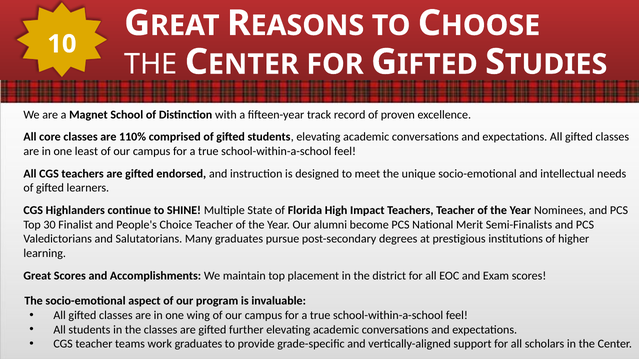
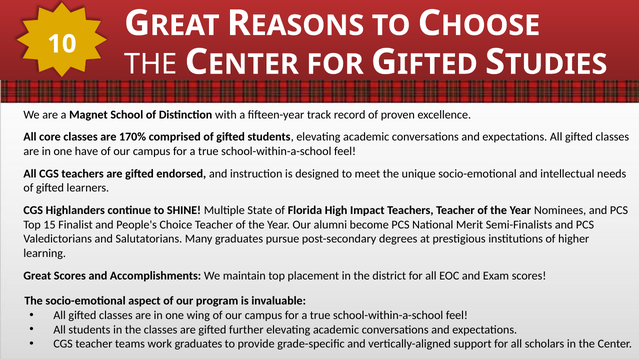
110%: 110% -> 170%
least: least -> have
30: 30 -> 15
